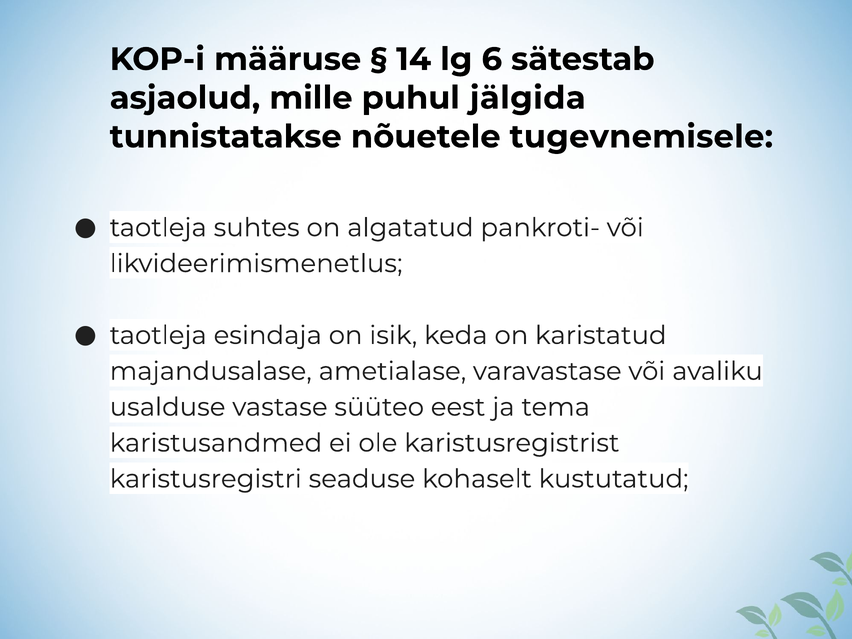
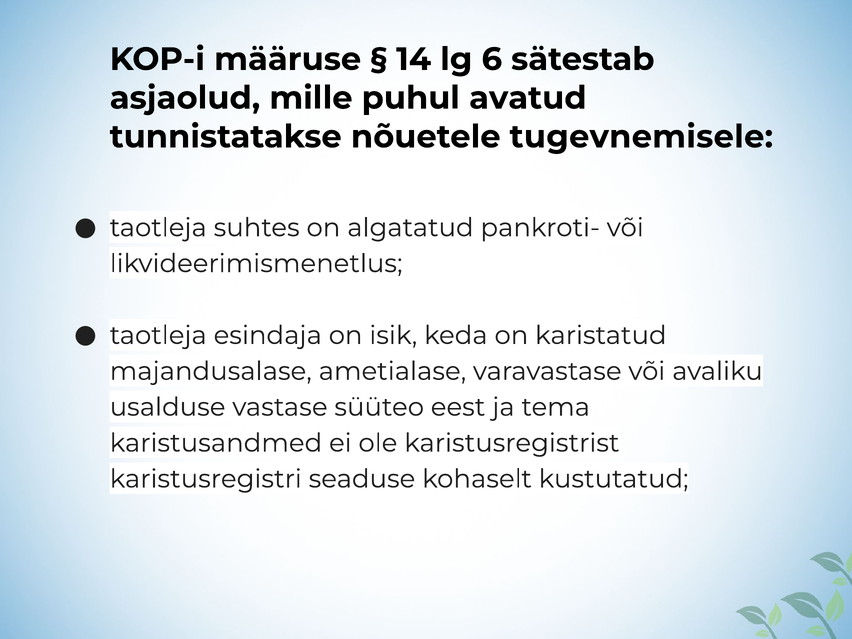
jälgida: jälgida -> avatud
